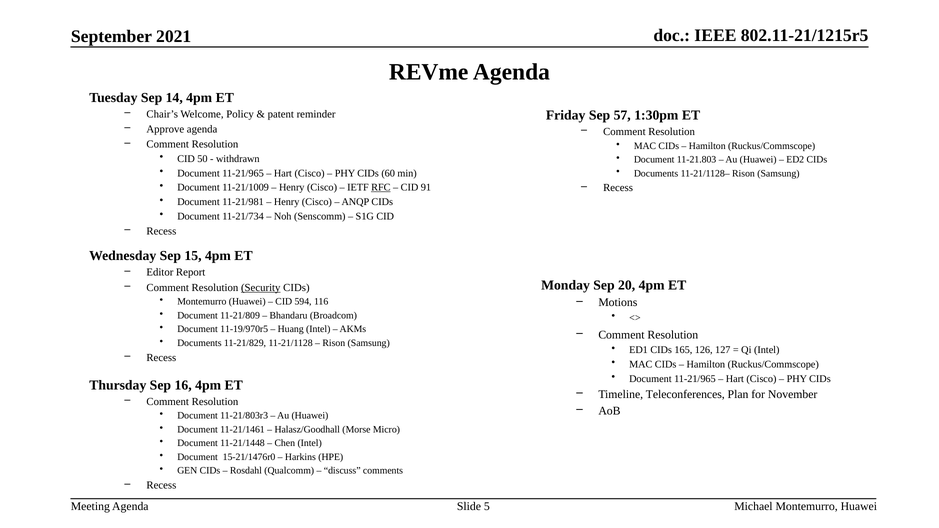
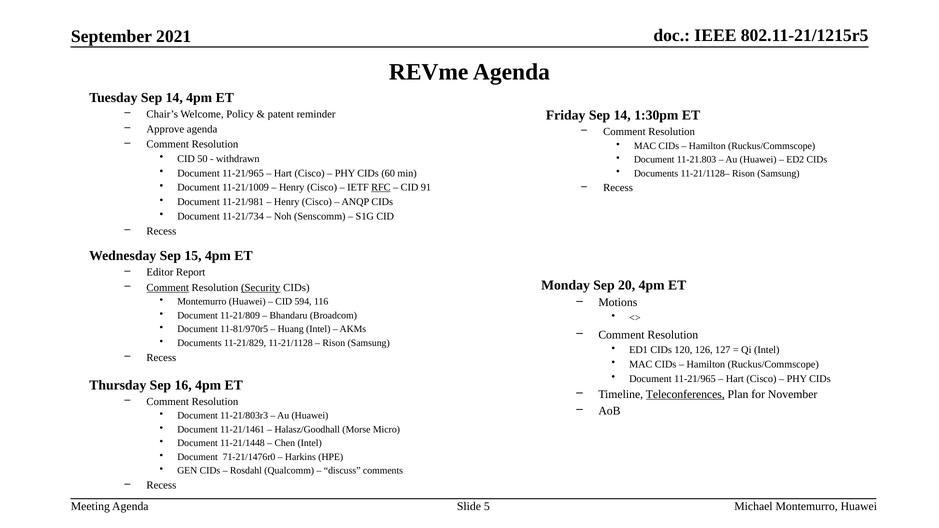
Friday Sep 57: 57 -> 14
Comment at (168, 288) underline: none -> present
11-19/970r5: 11-19/970r5 -> 11-81/970r5
165: 165 -> 120
Teleconferences underline: none -> present
15-21/1476r0: 15-21/1476r0 -> 71-21/1476r0
